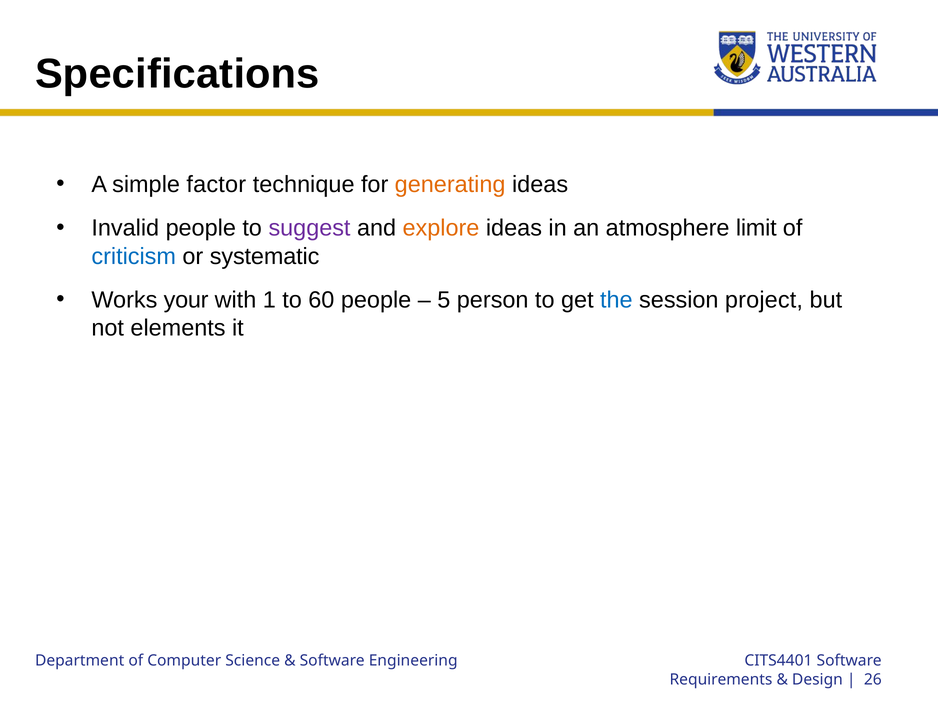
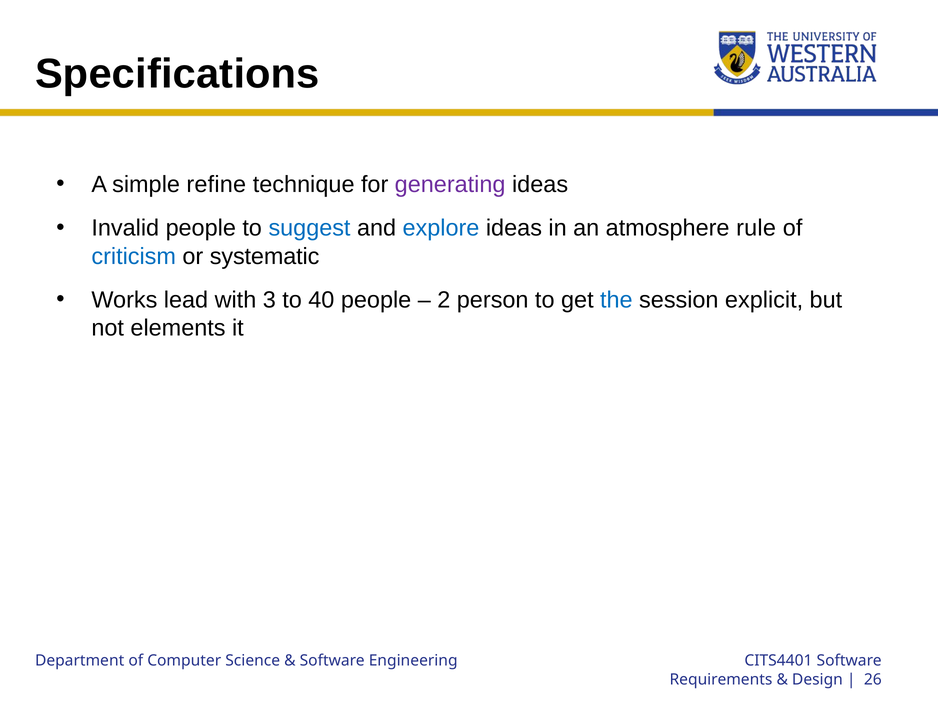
factor: factor -> refine
generating colour: orange -> purple
suggest colour: purple -> blue
explore colour: orange -> blue
limit: limit -> rule
your: your -> lead
1: 1 -> 3
60: 60 -> 40
5: 5 -> 2
project: project -> explicit
